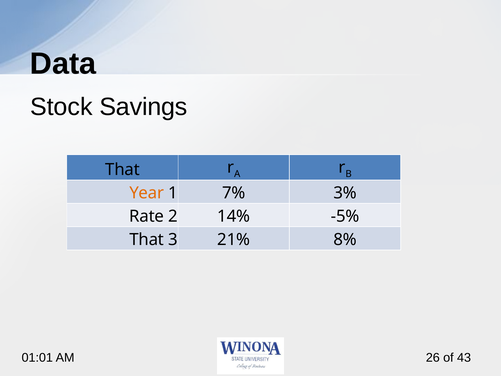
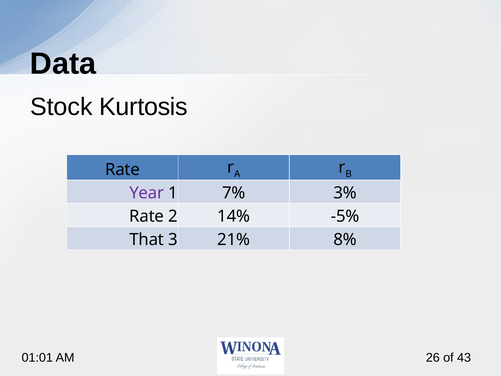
Savings: Savings -> Kurtosis
That at (123, 169): That -> Rate
Year colour: orange -> purple
